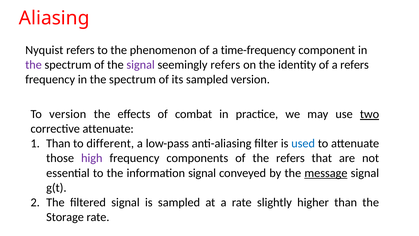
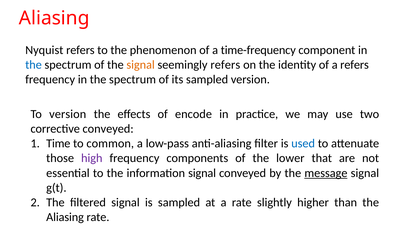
the at (34, 65) colour: purple -> blue
signal at (141, 65) colour: purple -> orange
combat: combat -> encode
two underline: present -> none
corrective attenuate: attenuate -> conveyed
Than at (58, 143): Than -> Time
different: different -> common
the refers: refers -> lower
Storage at (65, 217): Storage -> Aliasing
